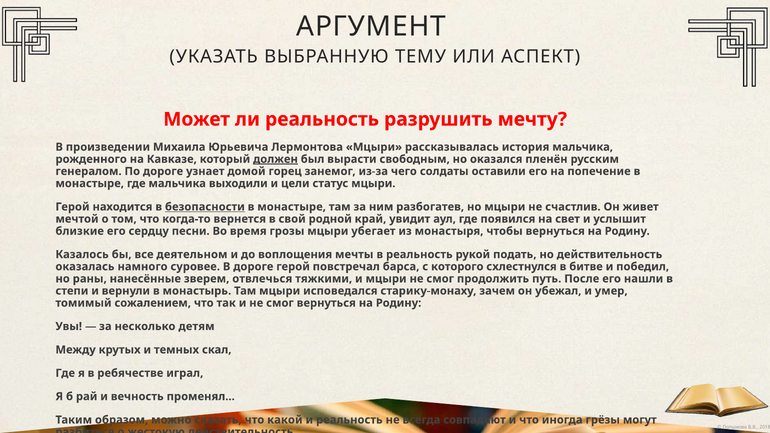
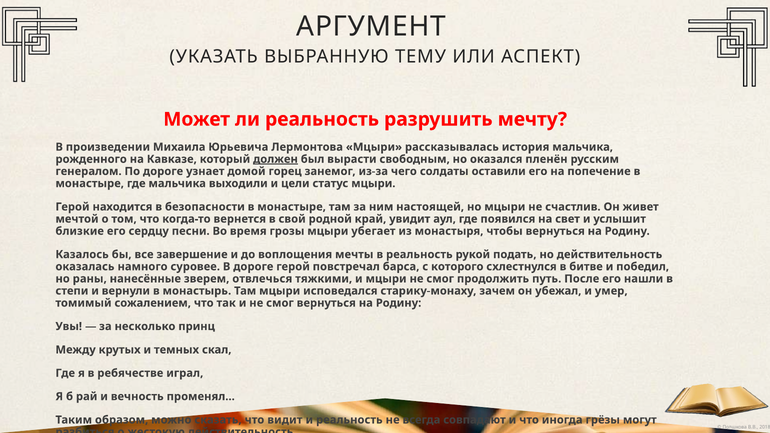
безопасности underline: present -> none
разбогатев: разбогатев -> настоящей
деятельном: деятельном -> завершение
детям: детям -> принц
какой: какой -> видит
